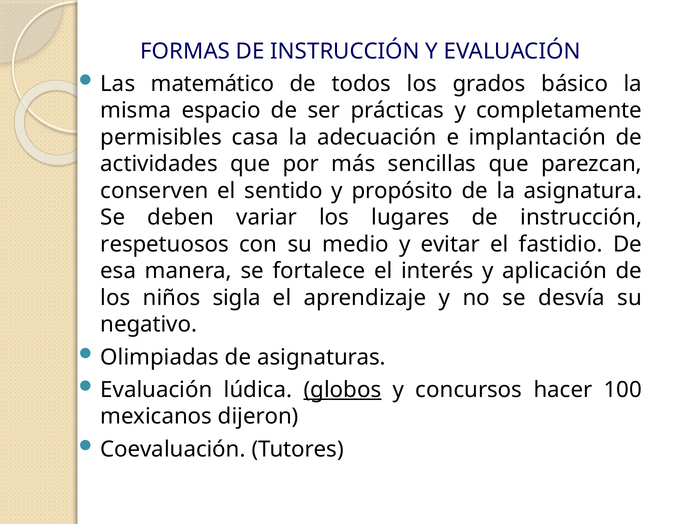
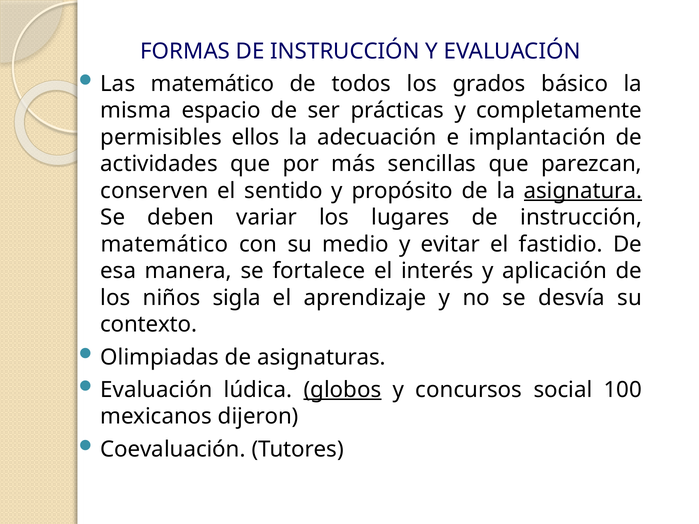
casa: casa -> ellos
asignatura underline: none -> present
respetuosos at (165, 244): respetuosos -> matemático
negativo: negativo -> contexto
hacer: hacer -> social
